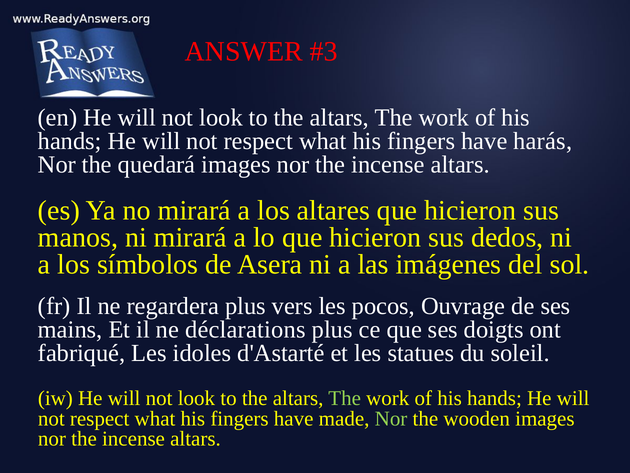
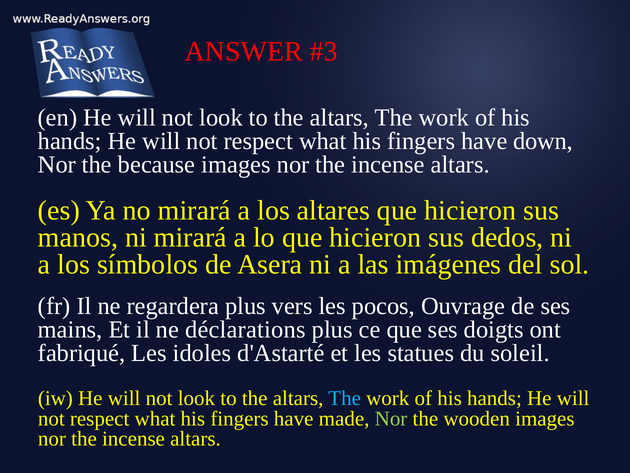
harás: harás -> down
quedará: quedará -> because
The at (345, 398) colour: light green -> light blue
